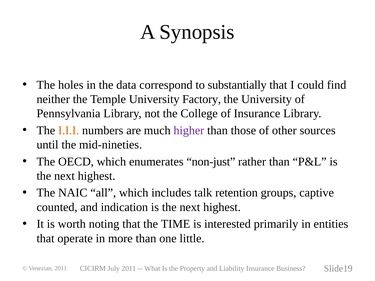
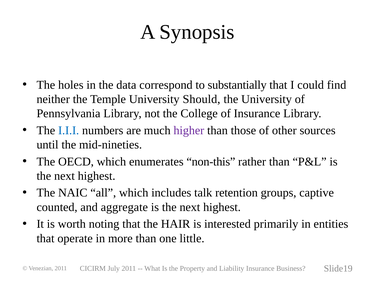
Factory: Factory -> Should
I.I.I colour: orange -> blue
non-just: non-just -> non-this
indication: indication -> aggregate
TIME: TIME -> HAIR
